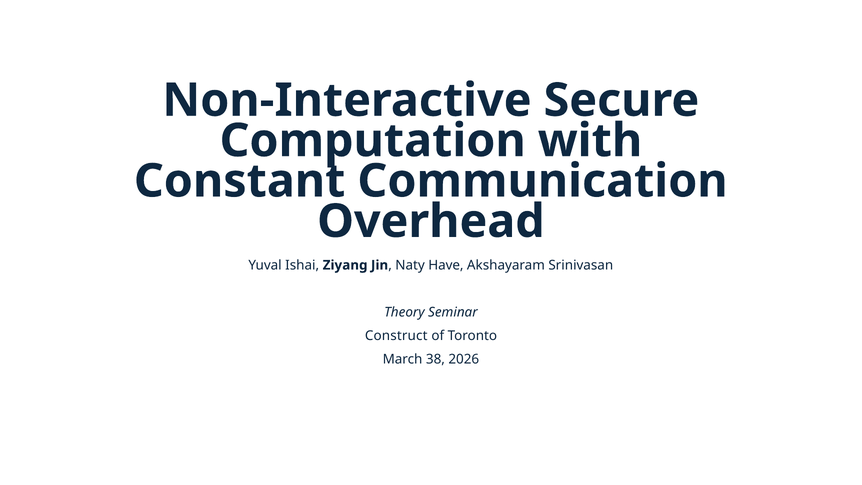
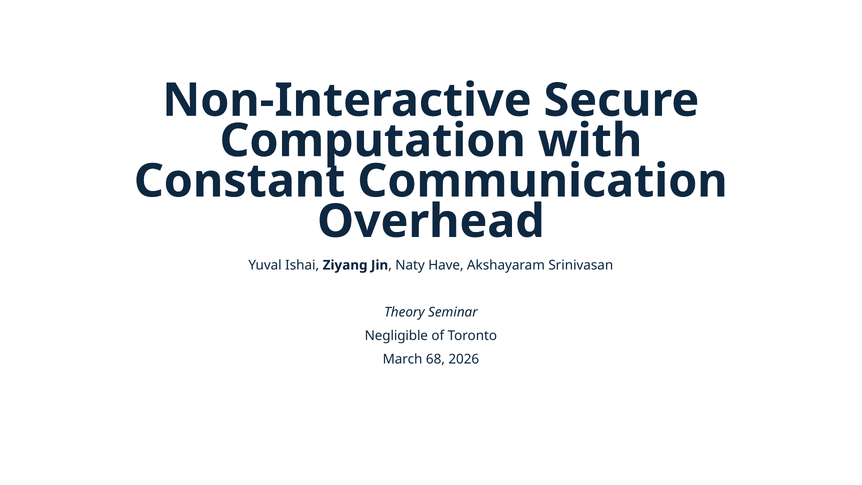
Construct: Construct -> Negligible
38: 38 -> 68
